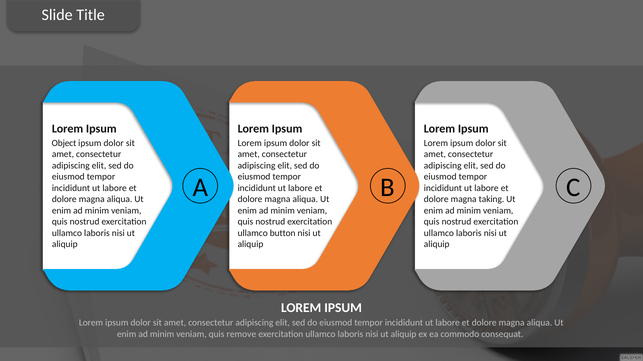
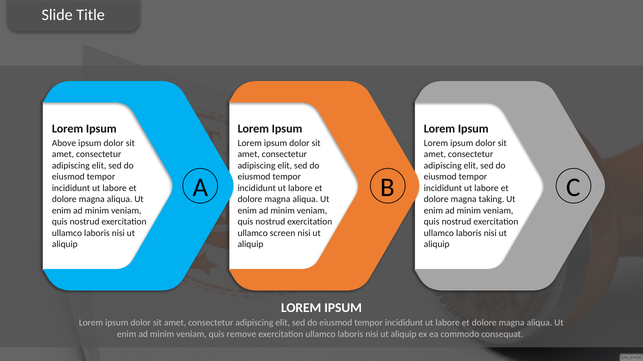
Object: Object -> Above
button: button -> screen
